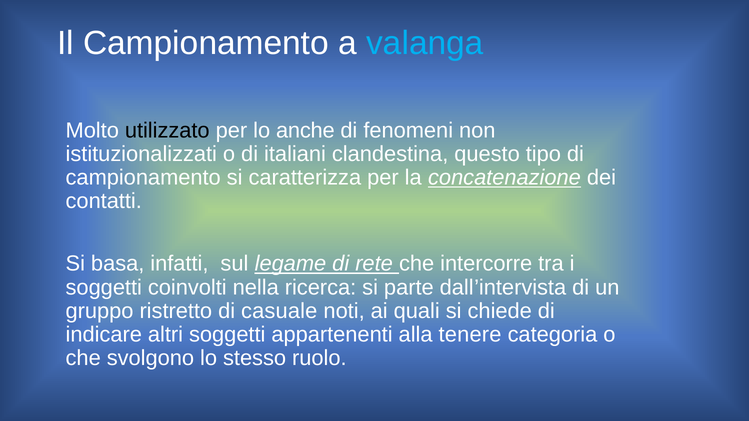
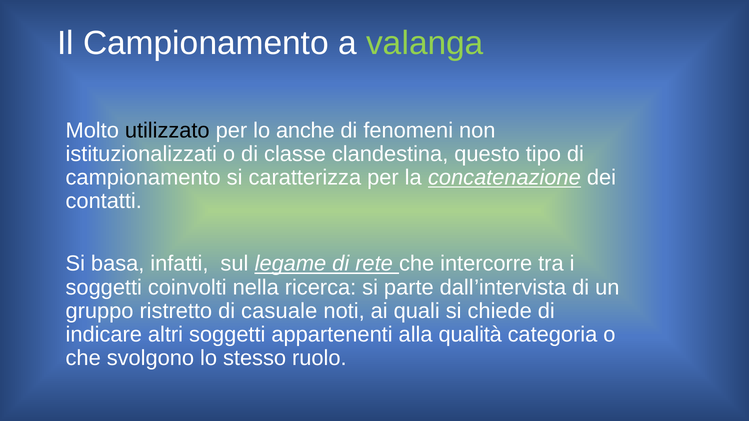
valanga colour: light blue -> light green
italiani: italiani -> classe
tenere: tenere -> qualità
